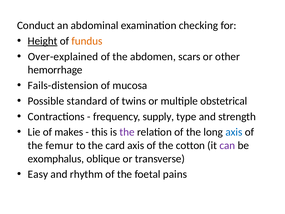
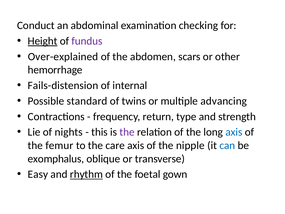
fundus colour: orange -> purple
mucosa: mucosa -> internal
obstetrical: obstetrical -> advancing
supply: supply -> return
makes: makes -> nights
card: card -> care
cotton: cotton -> nipple
can colour: purple -> blue
rhythm underline: none -> present
pains: pains -> gown
